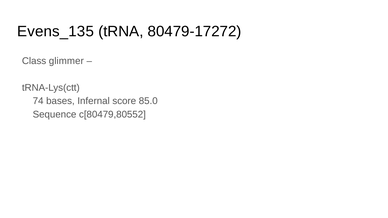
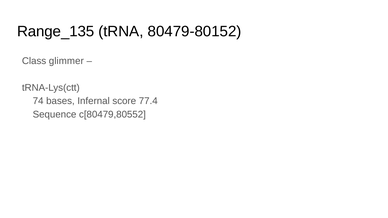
Evens_135: Evens_135 -> Range_135
80479-17272: 80479-17272 -> 80479-80152
85.0: 85.0 -> 77.4
